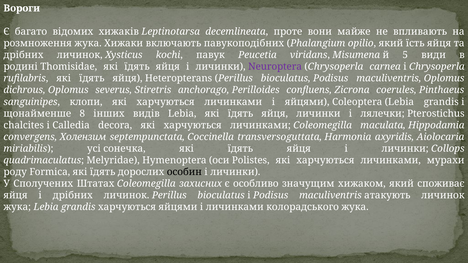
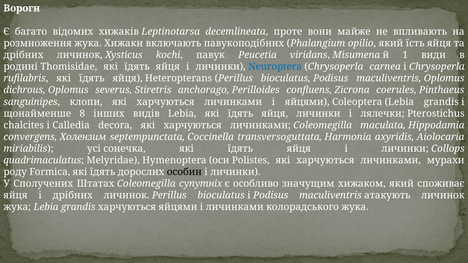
5: 5 -> 1
Neuroptera colour: purple -> blue
захисних: захисних -> супутніх
